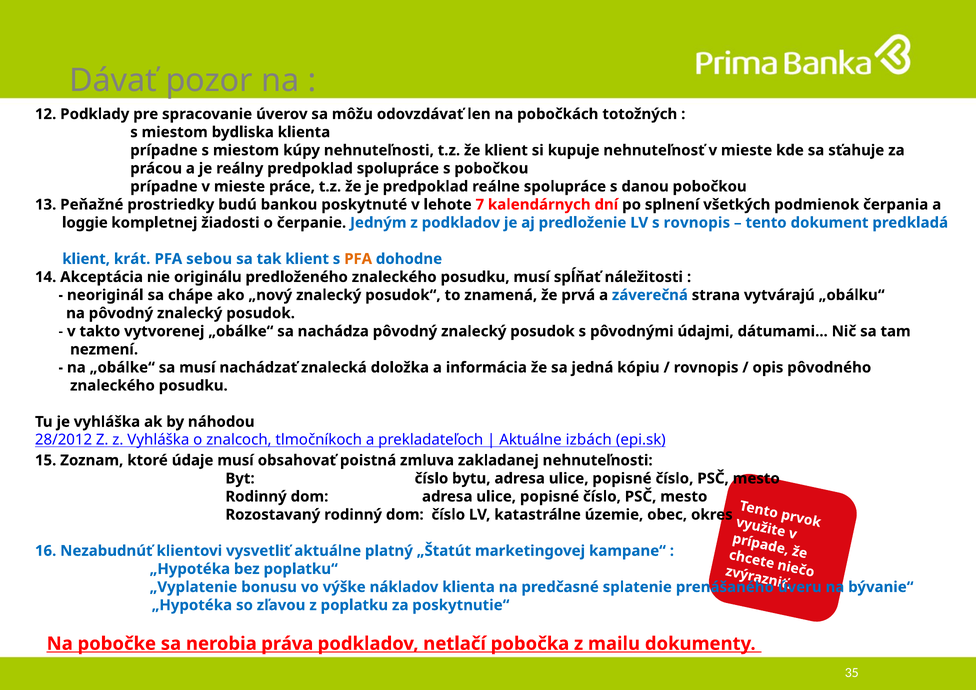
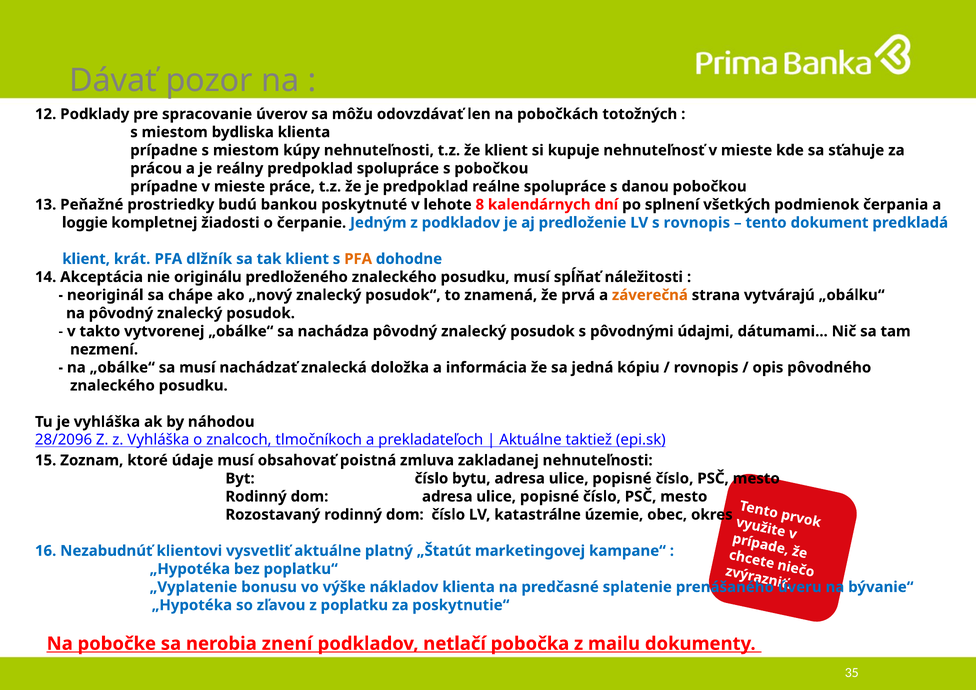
7: 7 -> 8
sebou: sebou -> dlžník
záverečná colour: blue -> orange
28/2012: 28/2012 -> 28/2096
izbách: izbách -> taktiež
práva: práva -> znení
